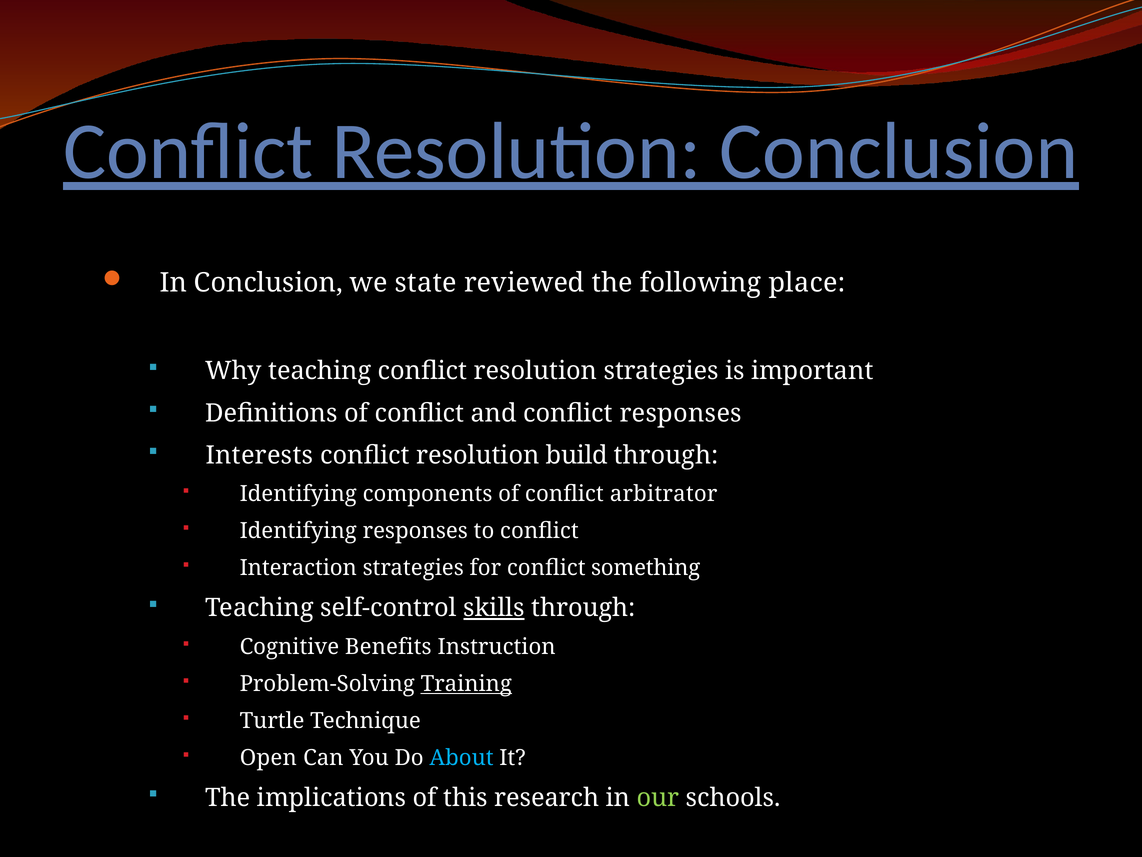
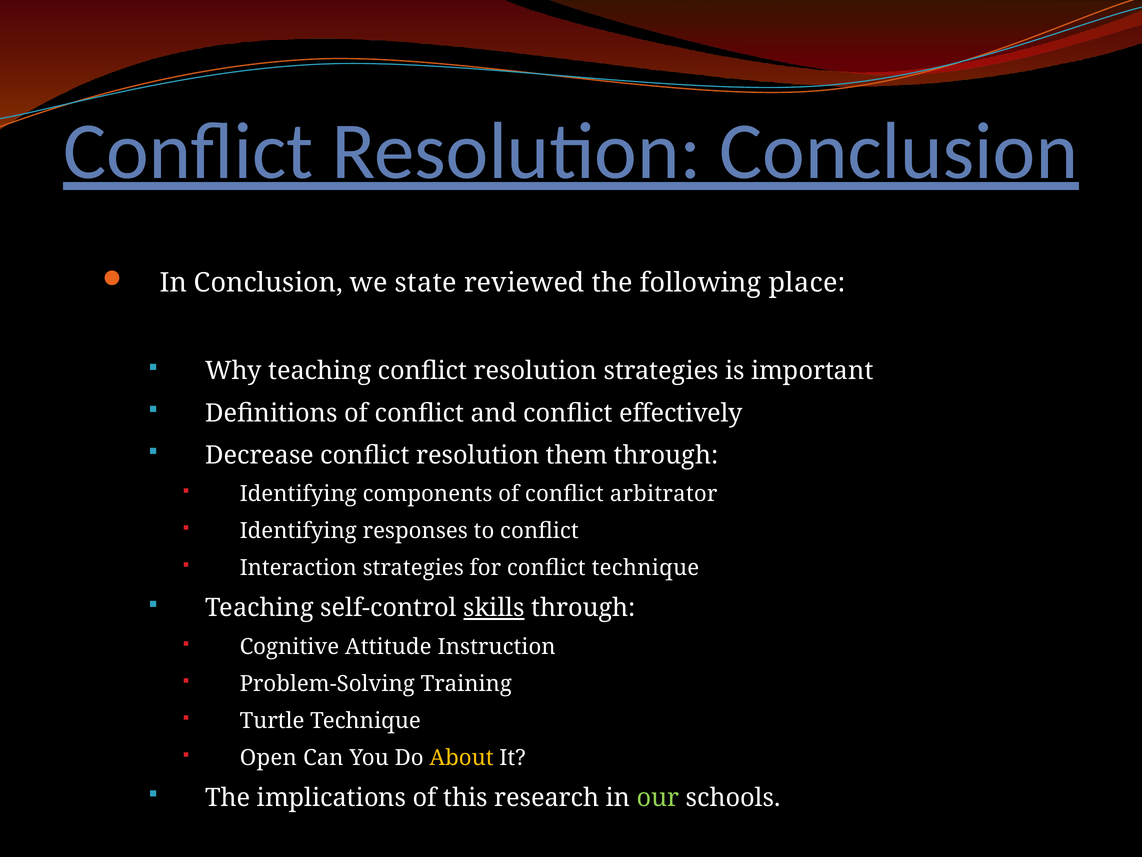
conflict responses: responses -> effectively
Interests: Interests -> Decrease
build: build -> them
conflict something: something -> technique
Benefits: Benefits -> Attitude
Training underline: present -> none
About colour: light blue -> yellow
